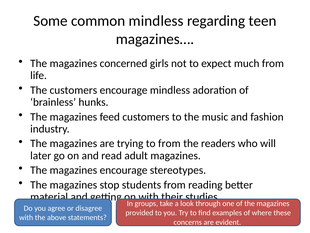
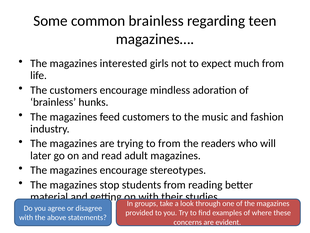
common mindless: mindless -> brainless
concerned: concerned -> interested
